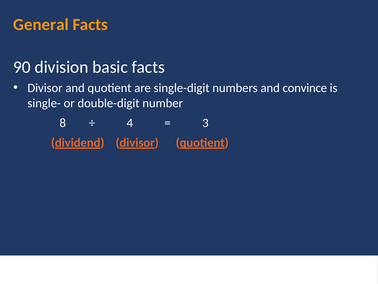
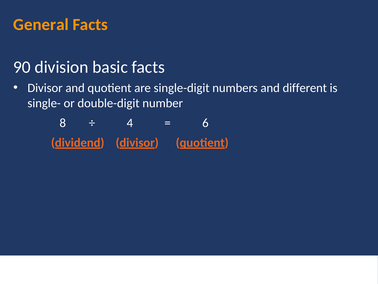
convince: convince -> different
3: 3 -> 6
